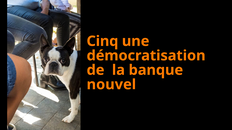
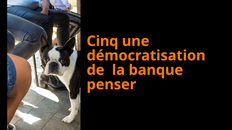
nouvel: nouvel -> penser
